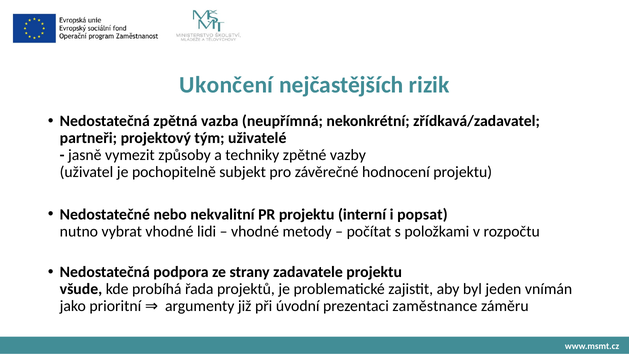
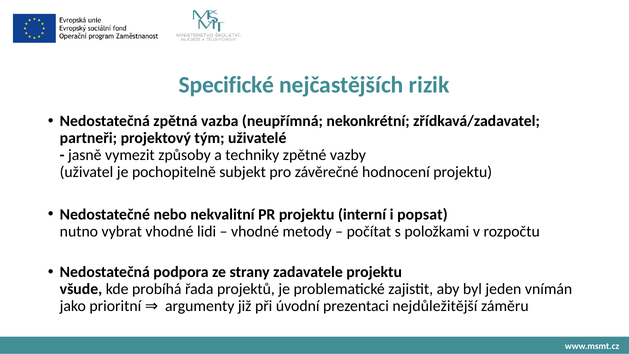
Ukončení: Ukončení -> Specifické
zaměstnance: zaměstnance -> nejdůležitější
